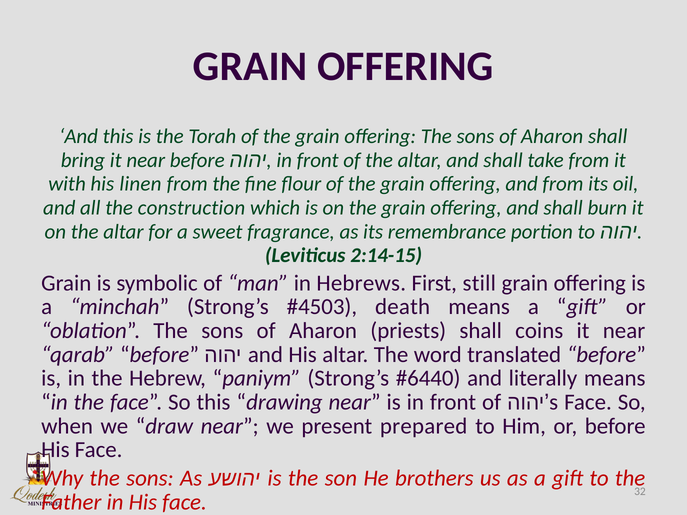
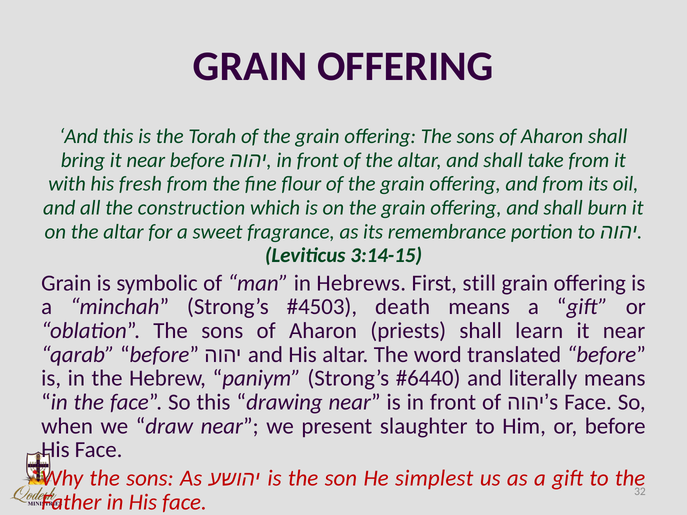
linen: linen -> fresh
2:14-15: 2:14-15 -> 3:14-15
coins: coins -> learn
prepared: prepared -> slaughter
brothers: brothers -> simplest
